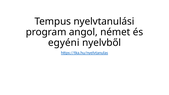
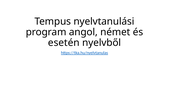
egyéni: egyéni -> esetén
